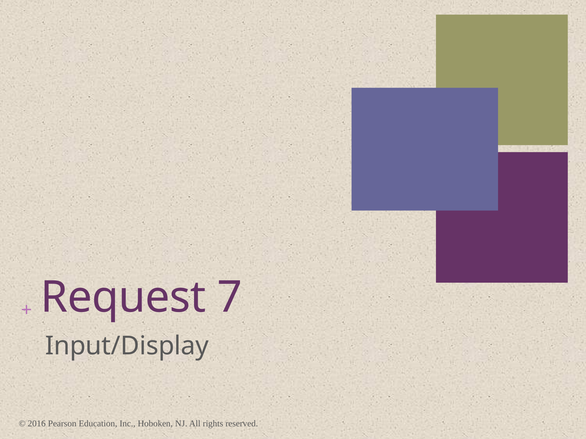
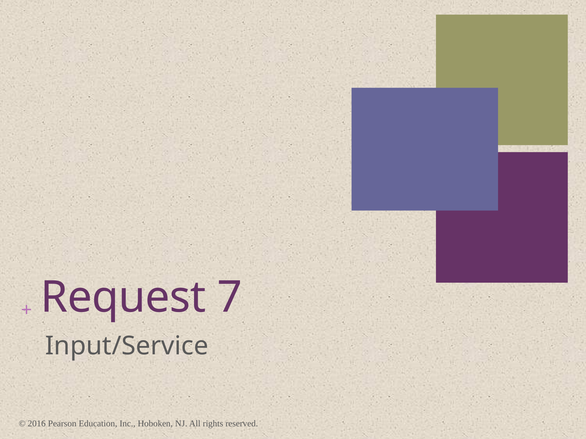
Input/Display: Input/Display -> Input/Service
